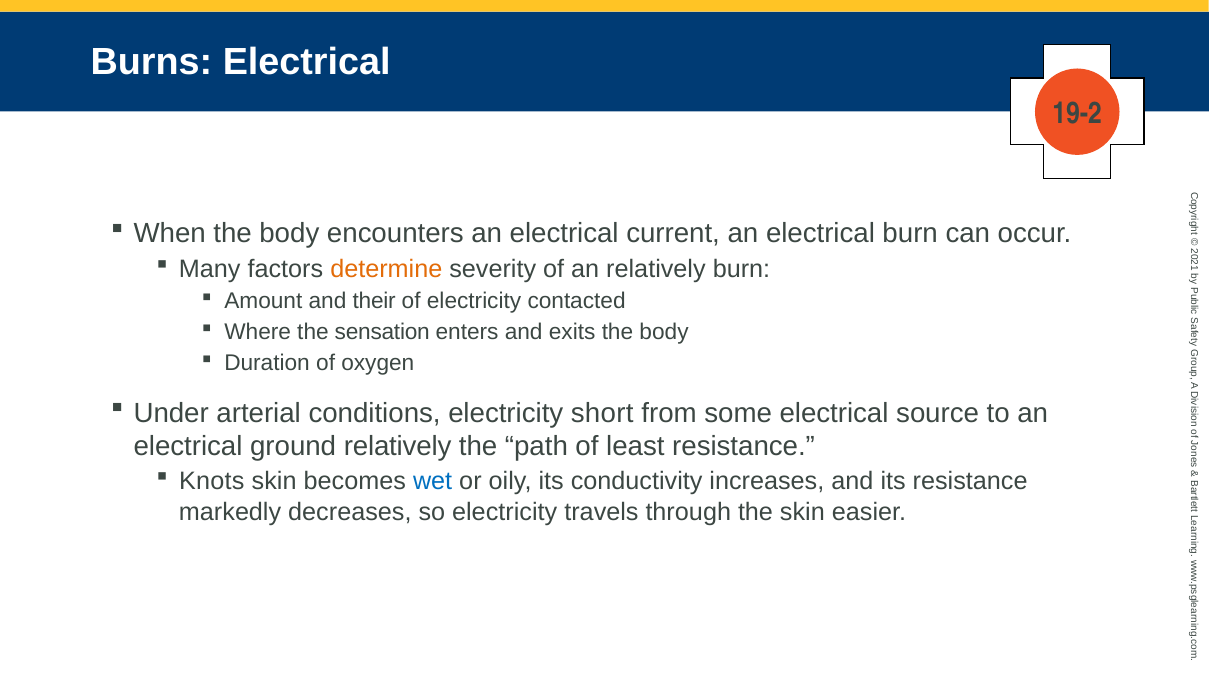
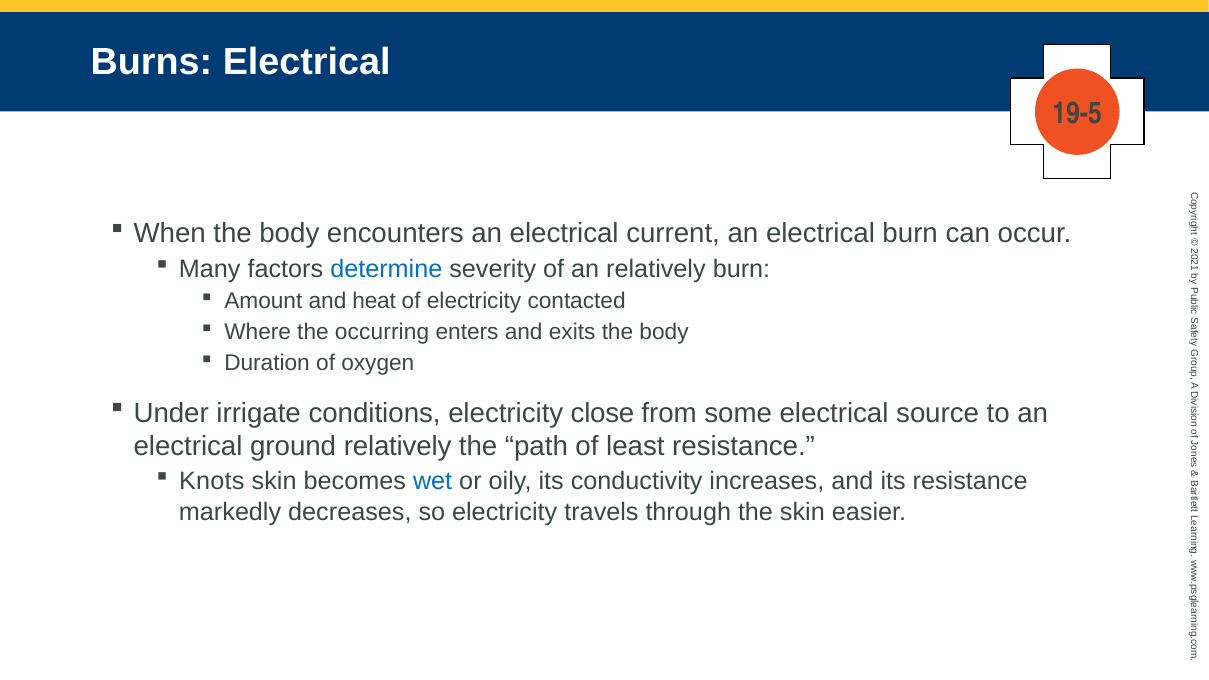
19-2: 19-2 -> 19-5
determine colour: orange -> blue
their: their -> heat
sensation: sensation -> occurring
arterial: arterial -> irrigate
short: short -> close
